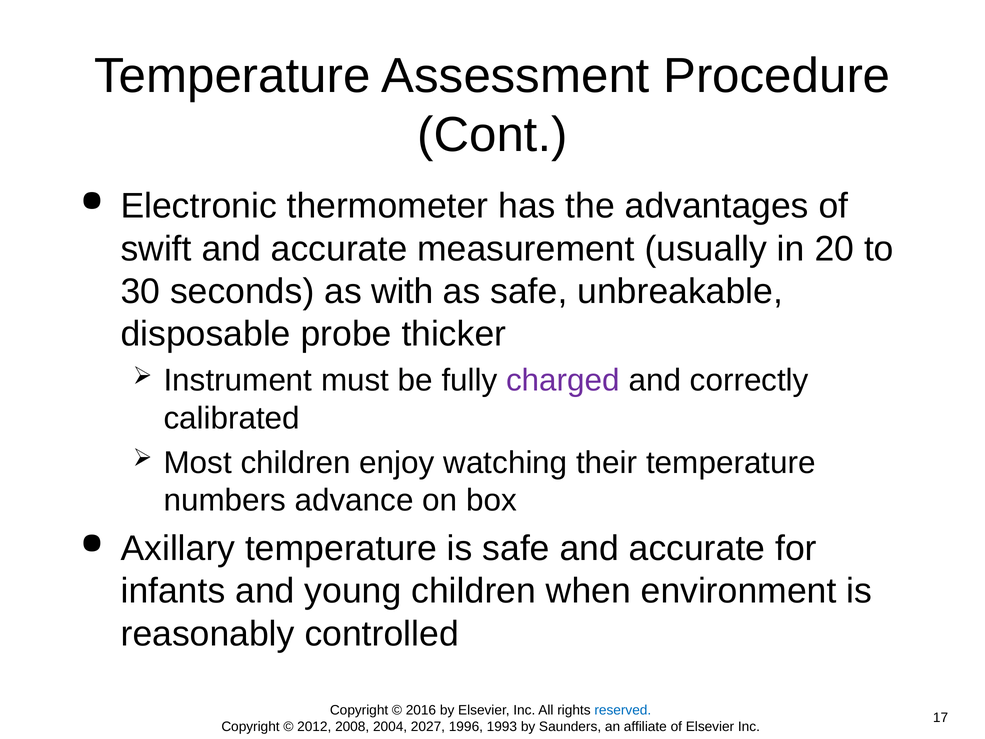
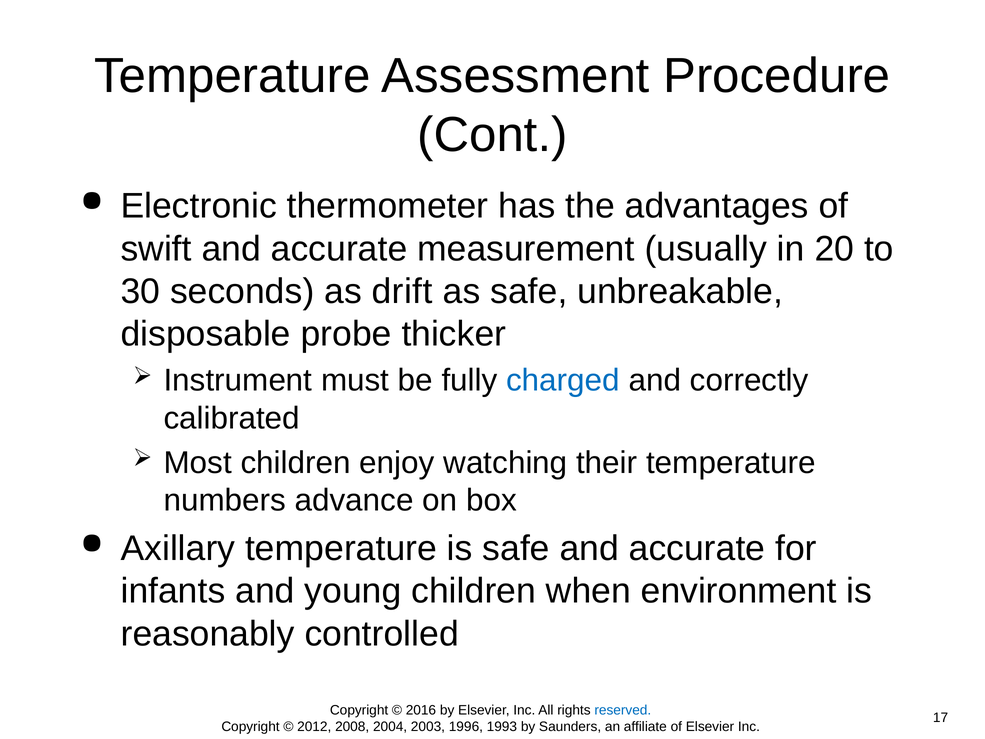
with: with -> drift
charged colour: purple -> blue
2027: 2027 -> 2003
